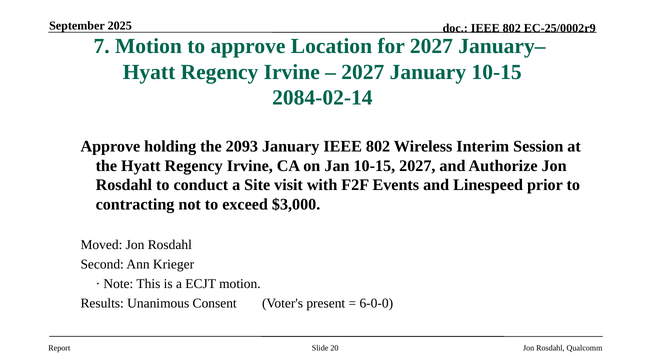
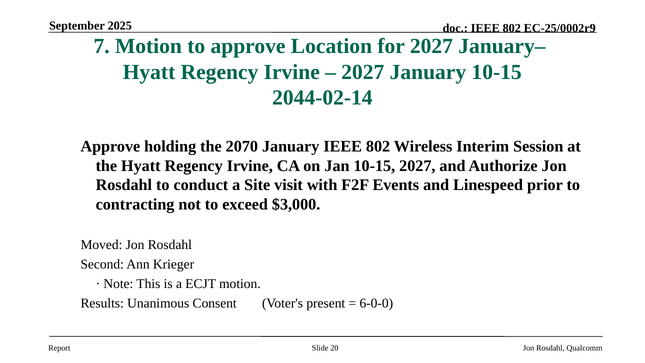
2084-02-14: 2084-02-14 -> 2044-02-14
2093: 2093 -> 2070
